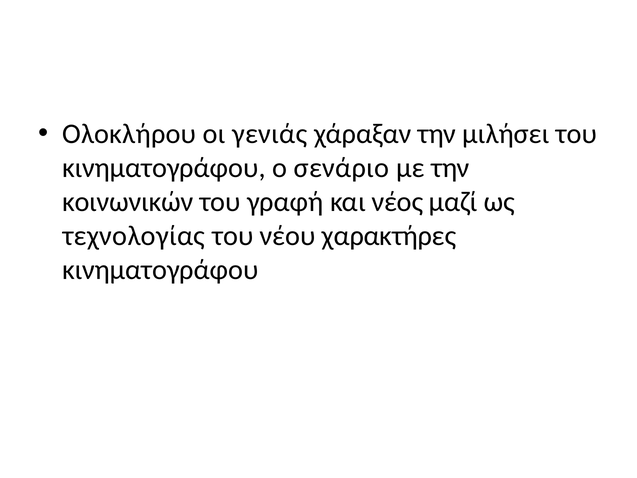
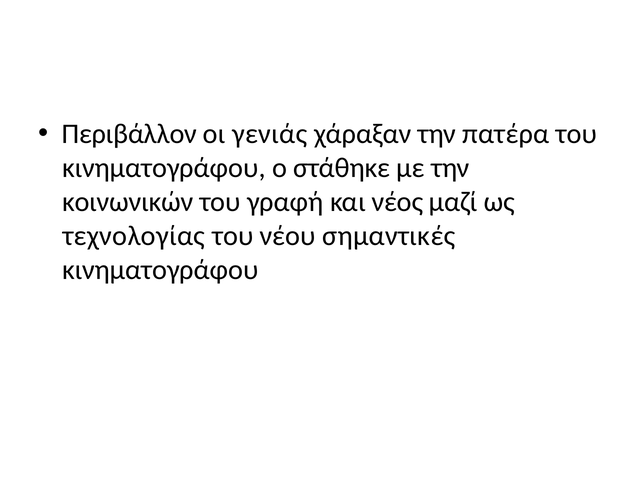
Ολοκλήρου: Ολοκλήρου -> Περιβάλλον
μιλήσει: μιλήσει -> πατέρα
σενάριο: σενάριο -> στάθηκε
χαρακτήρες: χαρακτήρες -> σημαντικές
